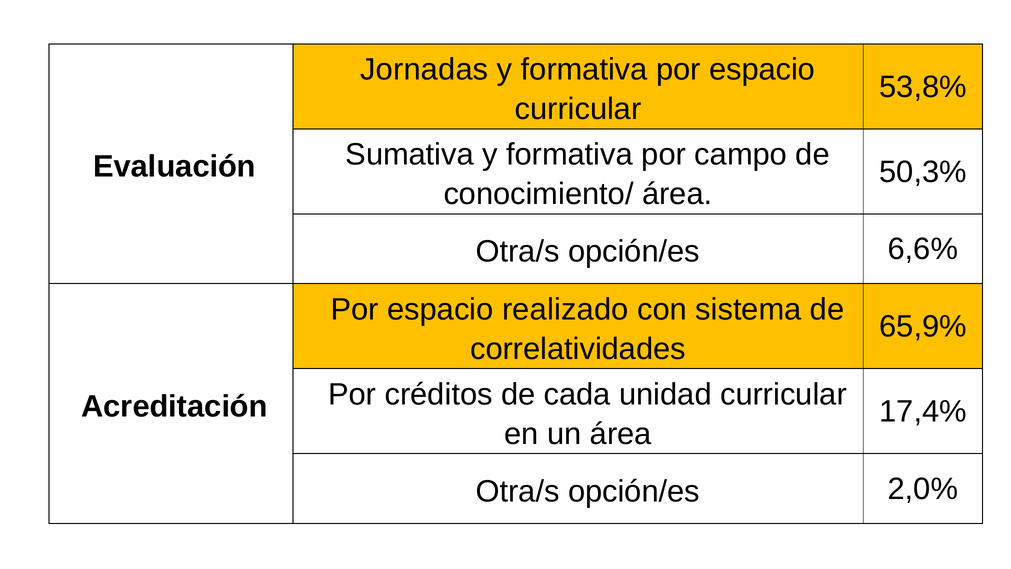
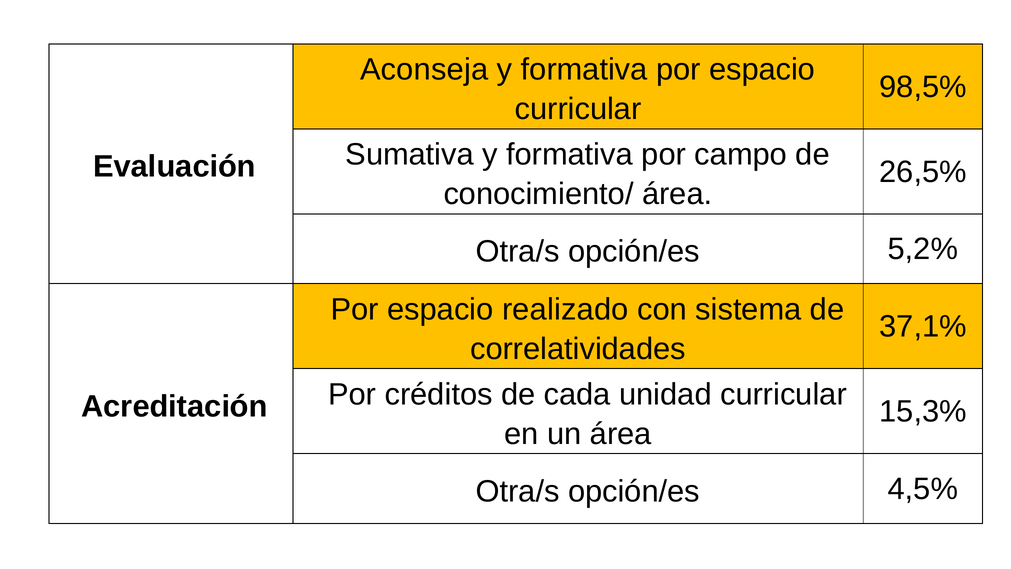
Jornadas: Jornadas -> Aconseja
53,8%: 53,8% -> 98,5%
50,3%: 50,3% -> 26,5%
6,6%: 6,6% -> 5,2%
65,9%: 65,9% -> 37,1%
17,4%: 17,4% -> 15,3%
2,0%: 2,0% -> 4,5%
